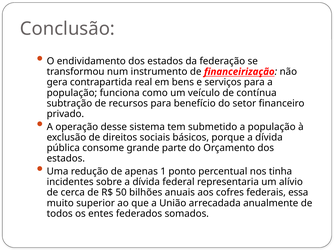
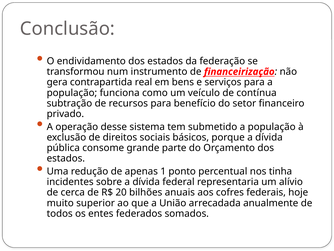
50: 50 -> 20
essa: essa -> hoje
